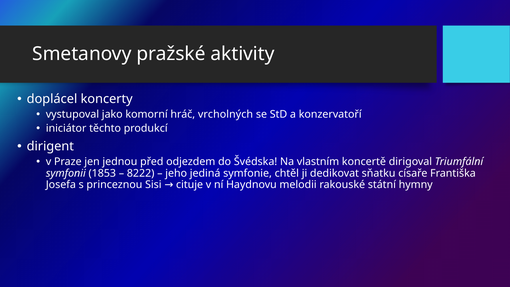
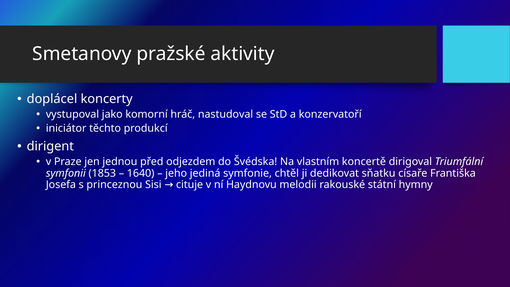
vrcholných: vrcholných -> nastudoval
8222: 8222 -> 1640
